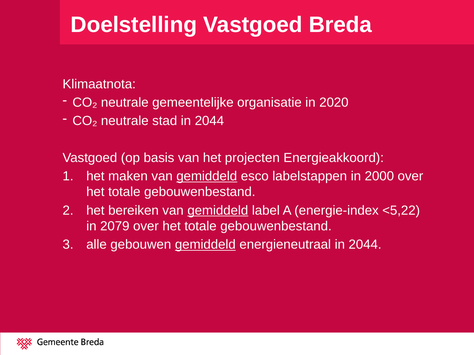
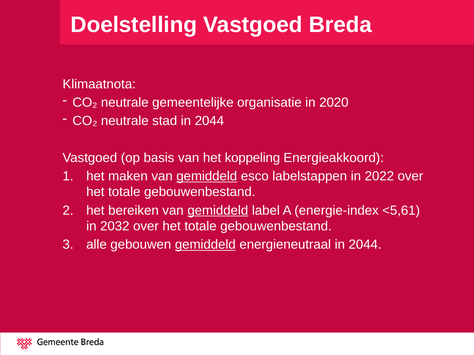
projecten: projecten -> koppeling
2000: 2000 -> 2022
<5,22: <5,22 -> <5,61
2079: 2079 -> 2032
